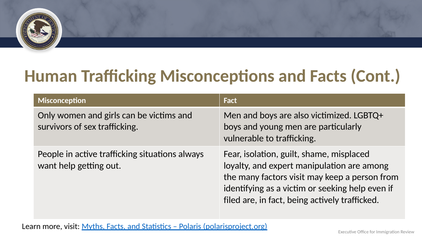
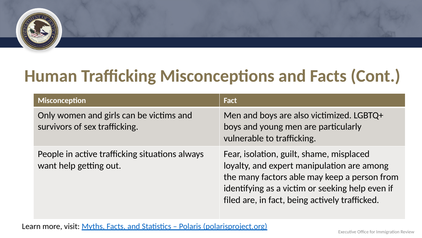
factors visit: visit -> able
